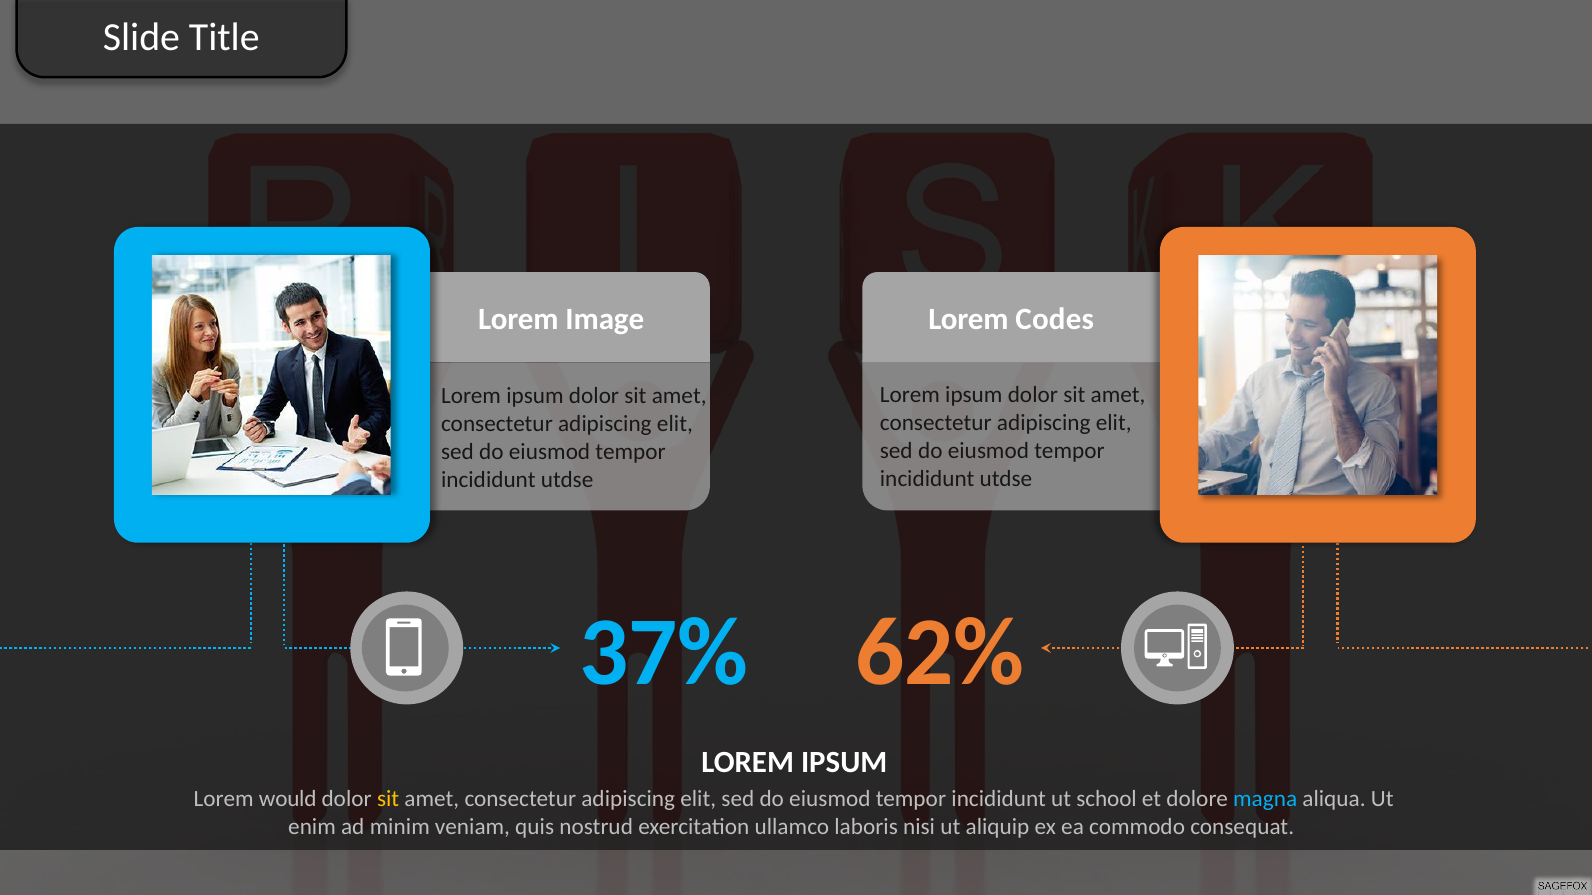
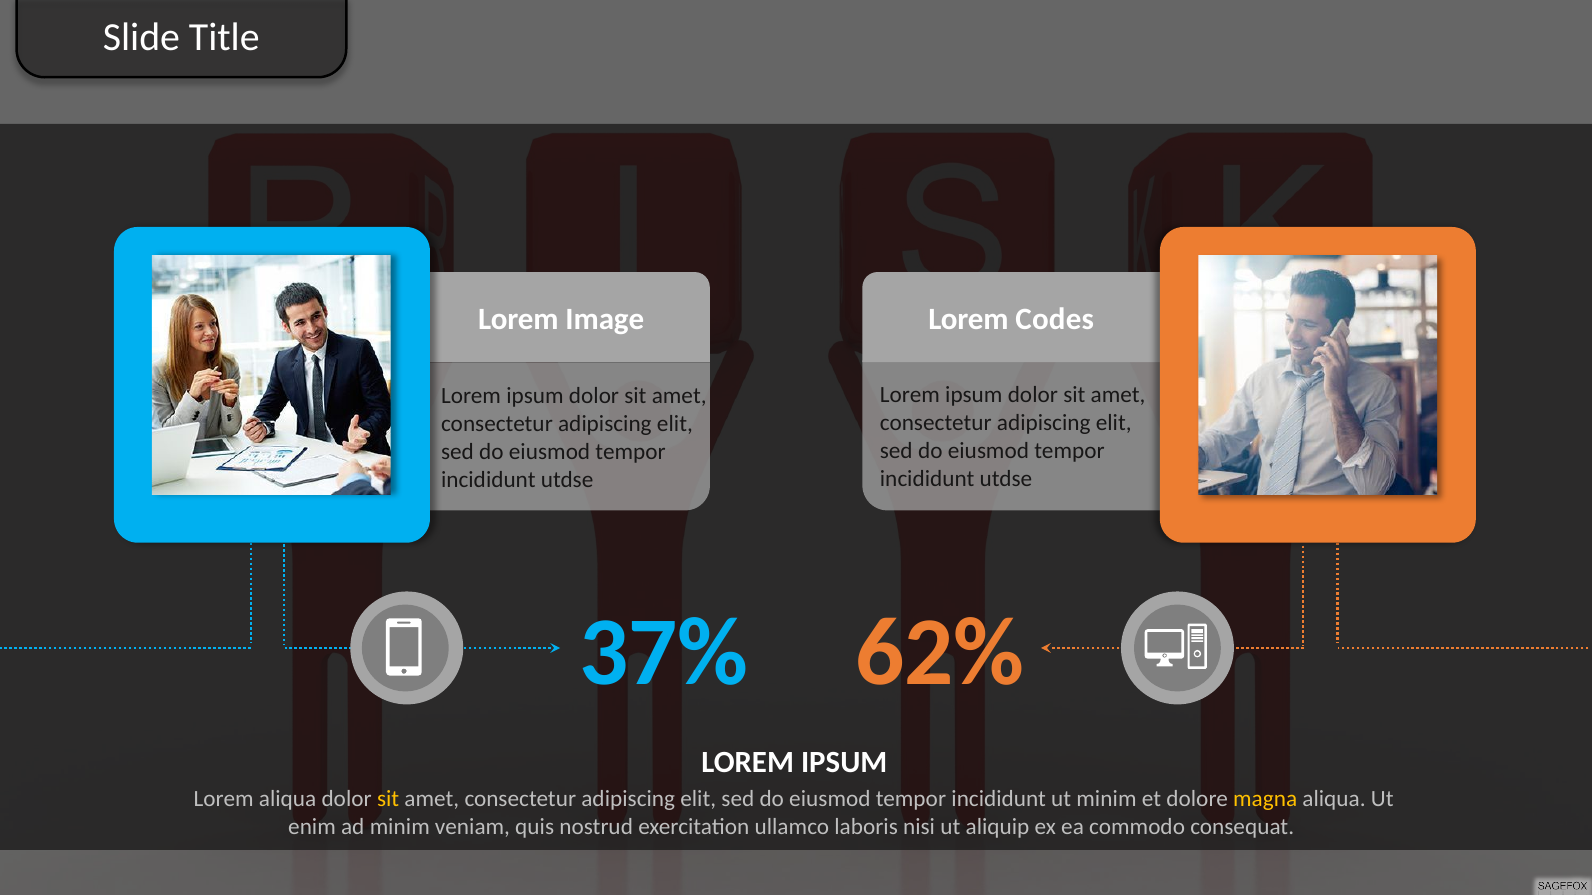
Lorem would: would -> aliqua
ut school: school -> minim
magna colour: light blue -> yellow
